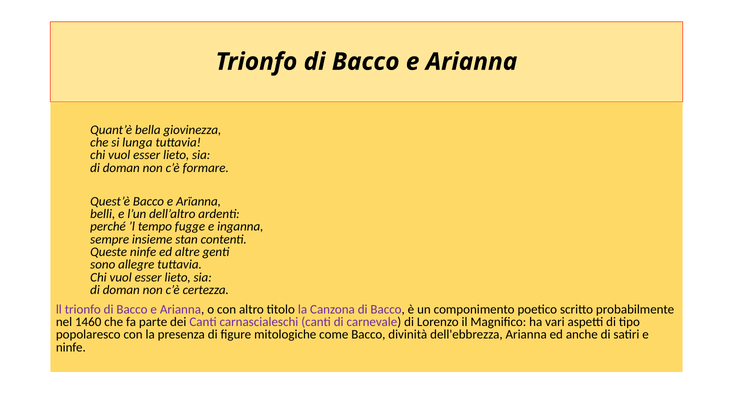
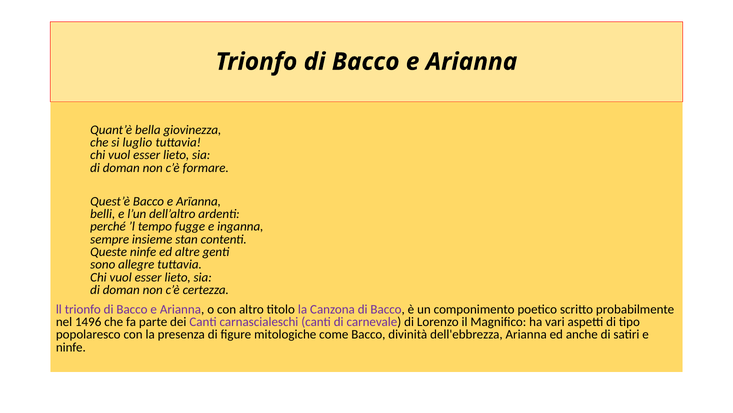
lunga: lunga -> luglio
1460: 1460 -> 1496
